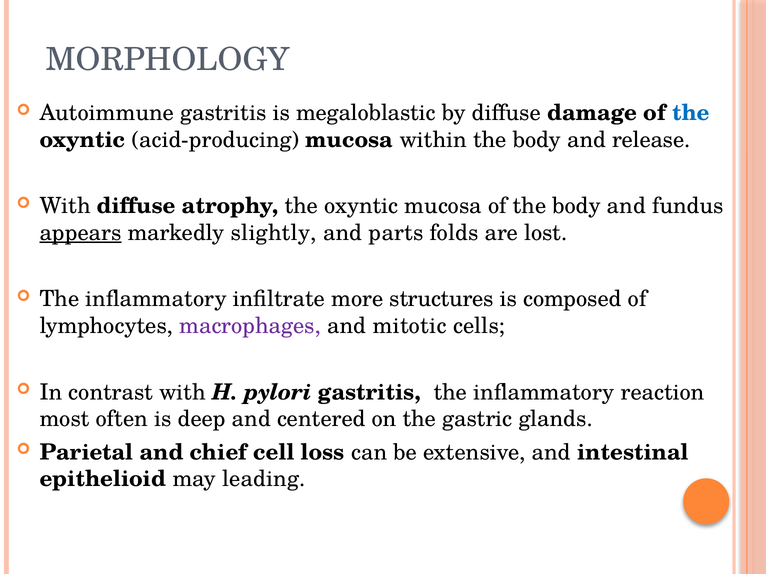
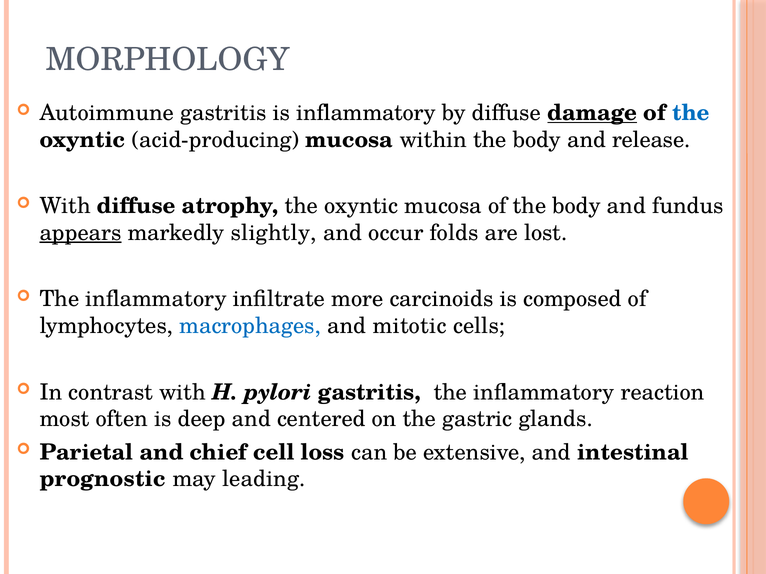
is megaloblastic: megaloblastic -> inflammatory
damage underline: none -> present
parts: parts -> occur
structures: structures -> carcinoids
macrophages colour: purple -> blue
epithelioid: epithelioid -> prognostic
